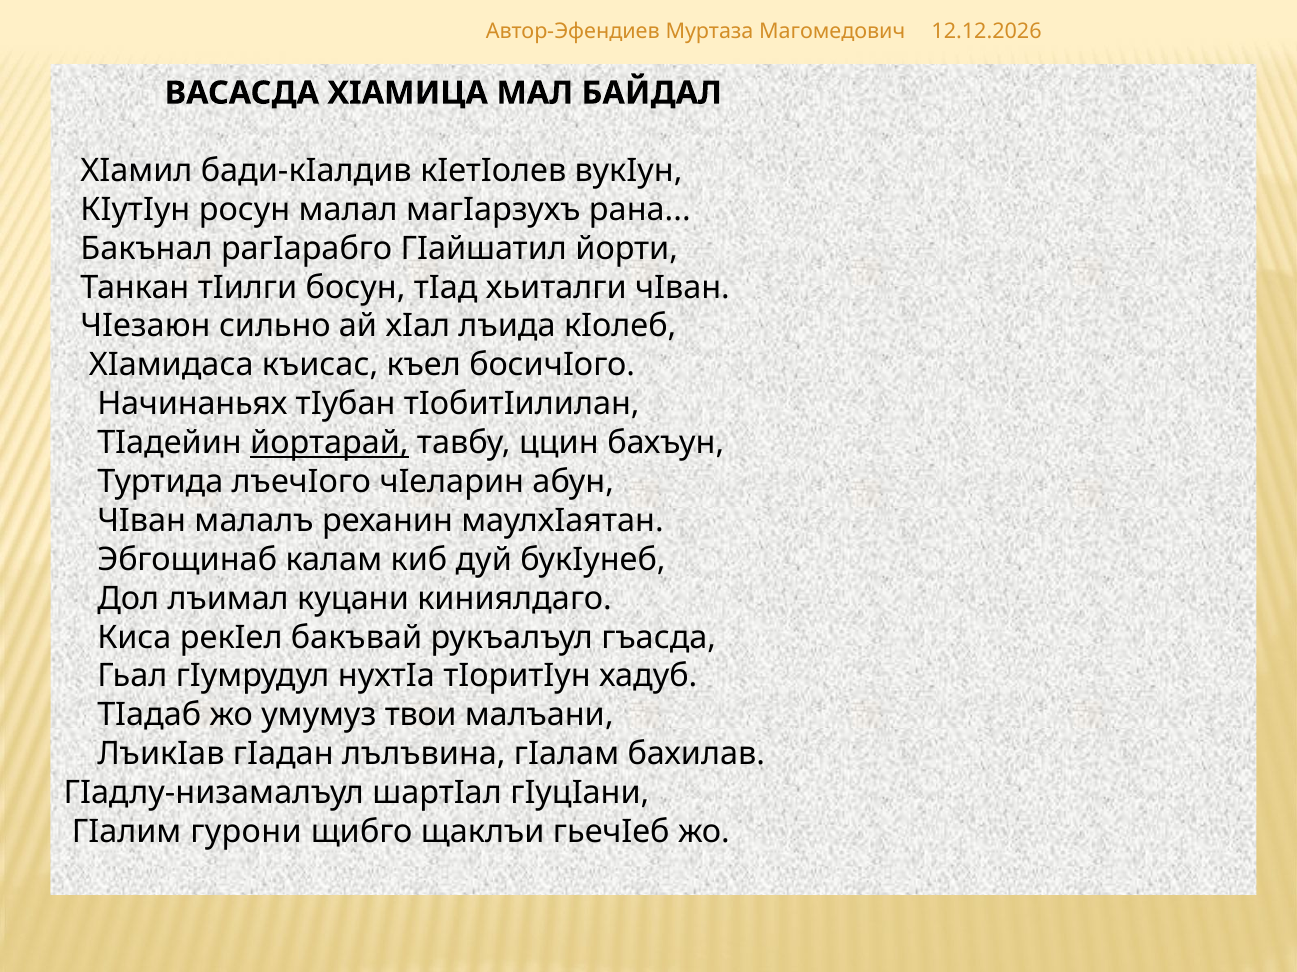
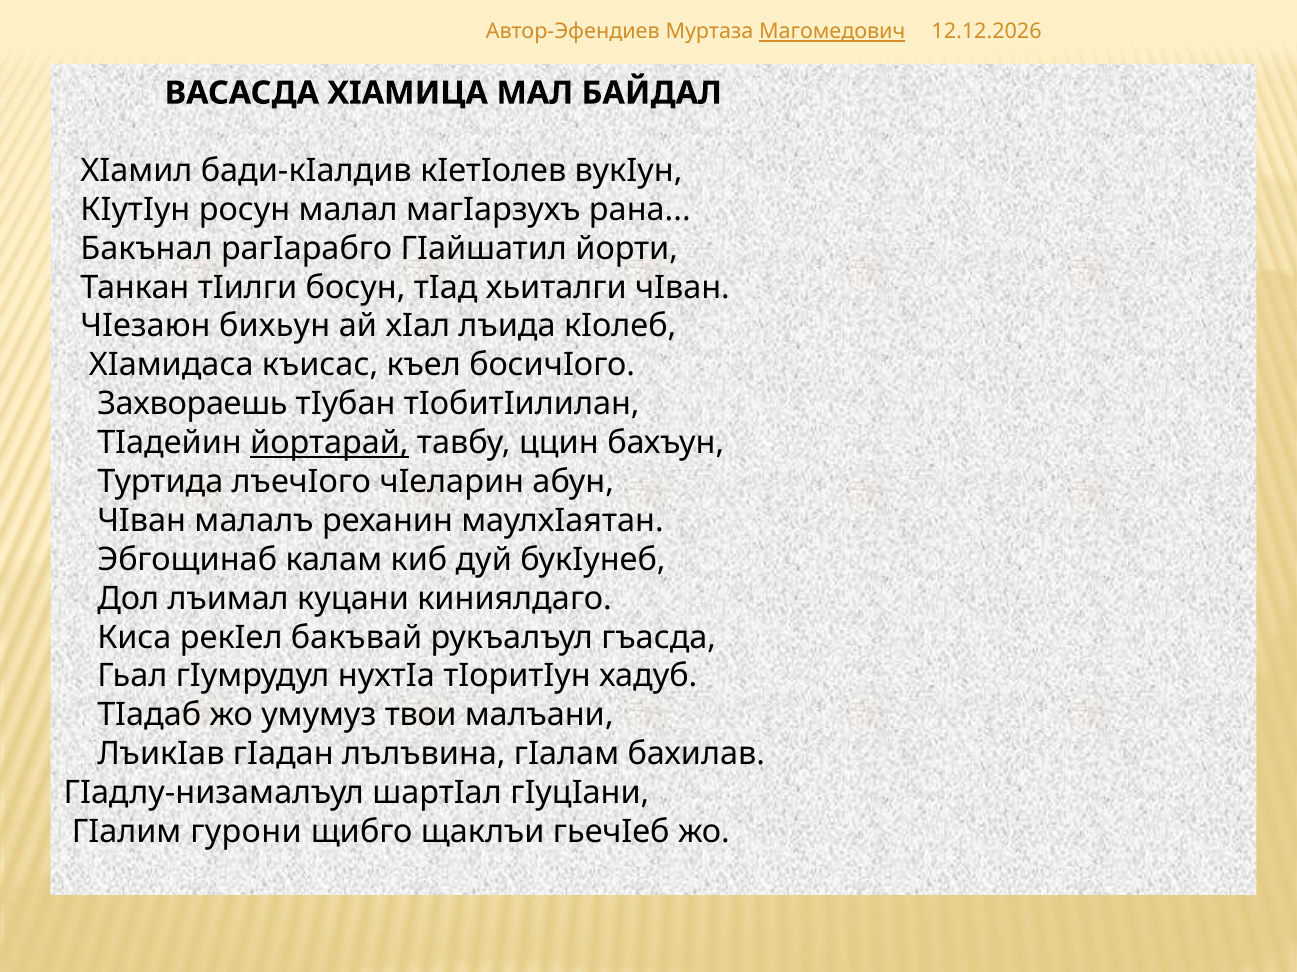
Магомедович underline: none -> present
сильно: сильно -> бихьун
Начинаньях: Начинаньях -> Захвораешь
